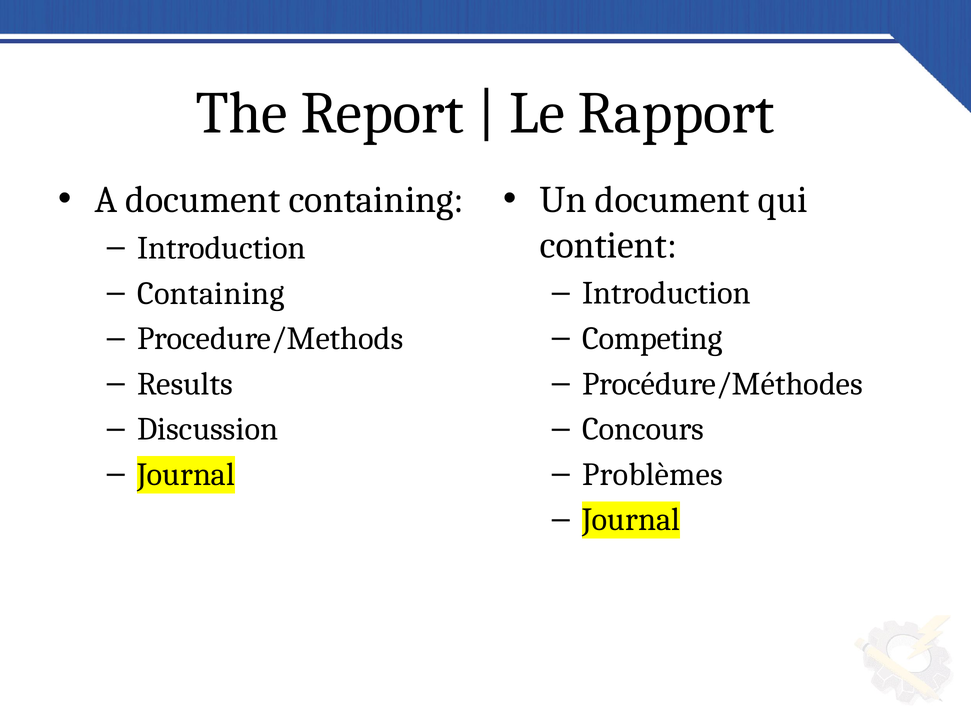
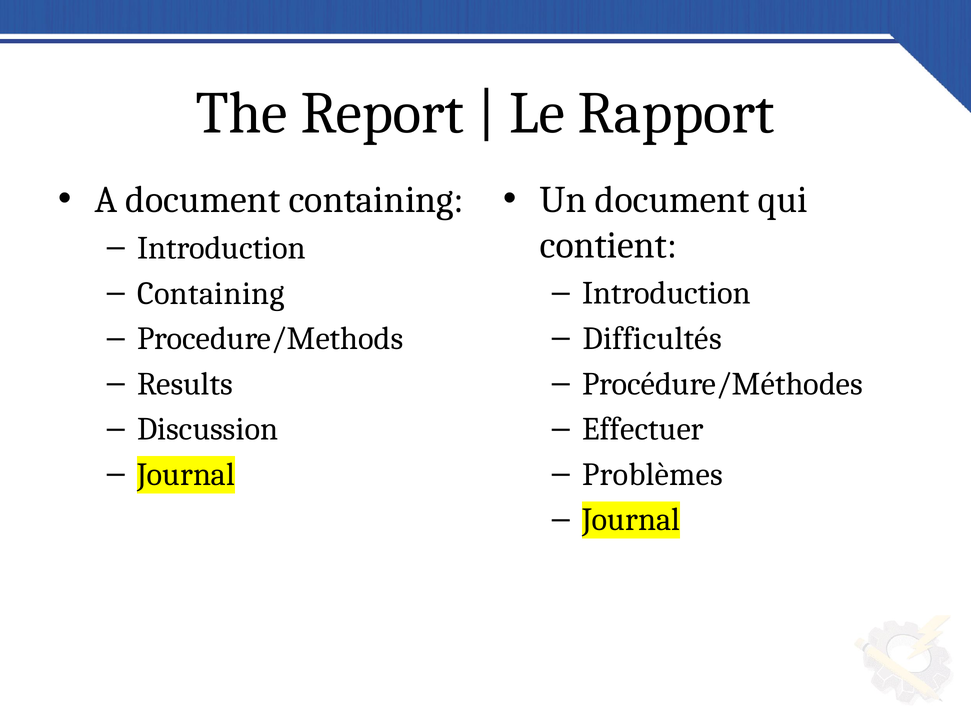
Competing: Competing -> Difficultés
Concours: Concours -> Effectuer
